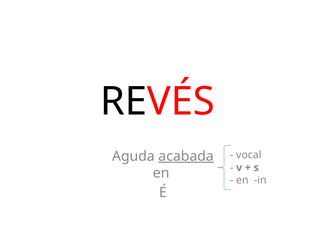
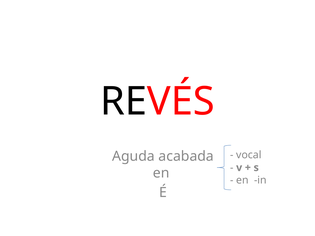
acabada underline: present -> none
